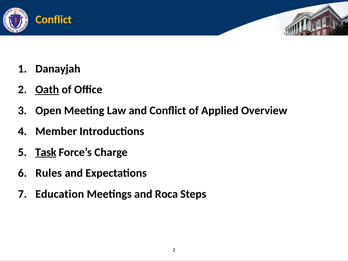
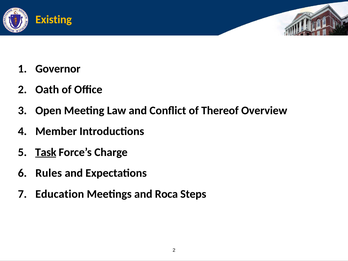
Conflict at (54, 19): Conflict -> Existing
Danayjah: Danayjah -> Governor
Oath underline: present -> none
Applied: Applied -> Thereof
